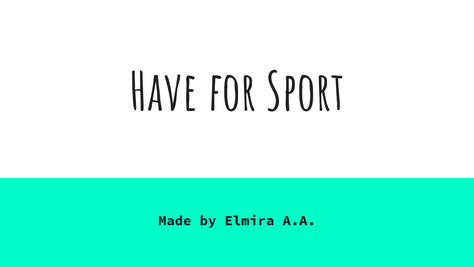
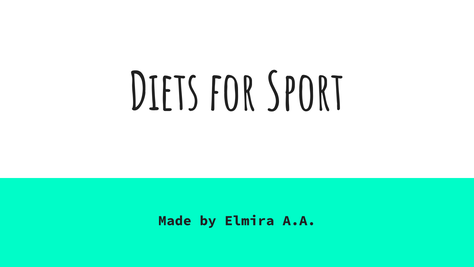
Have: Have -> Diets
